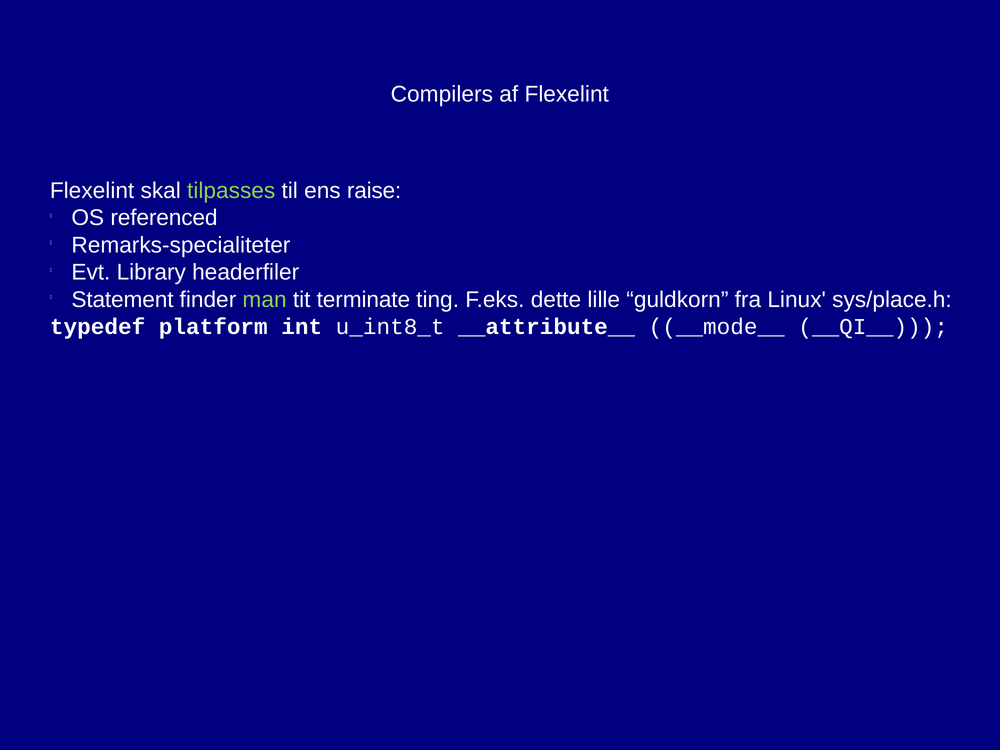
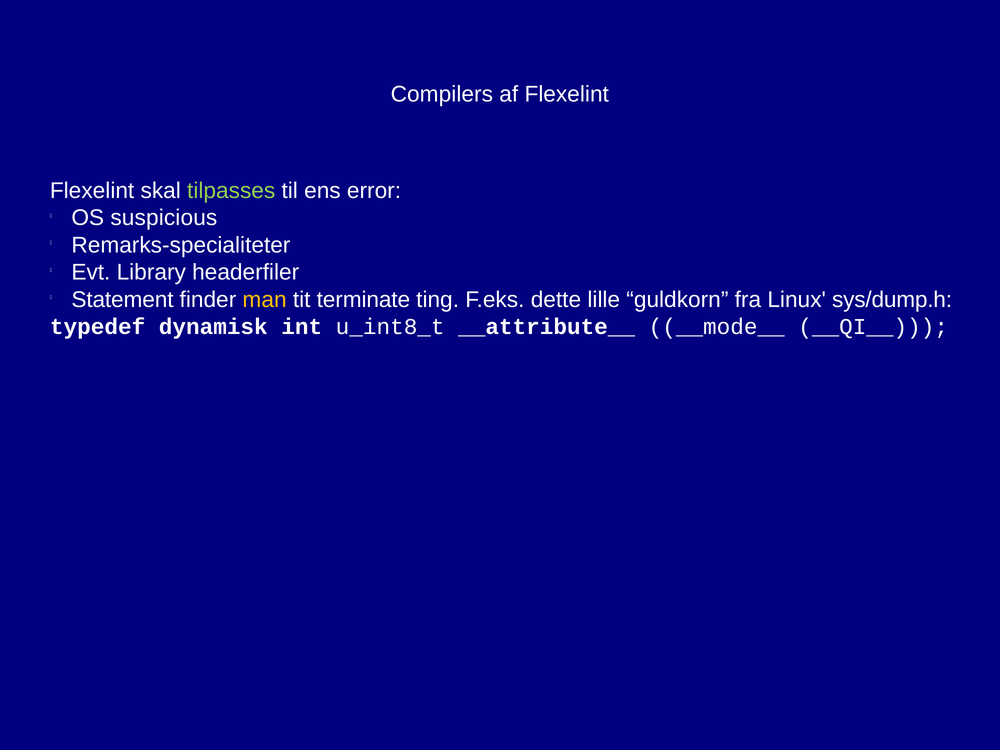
raise: raise -> error
referenced: referenced -> suspicious
man colour: light green -> yellow
sys/place.h: sys/place.h -> sys/dump.h
platform: platform -> dynamisk
